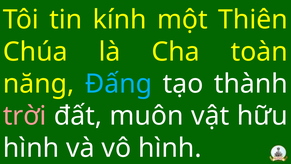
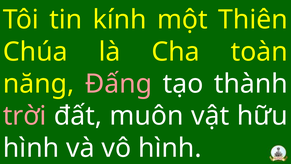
Đấng colour: light blue -> pink
